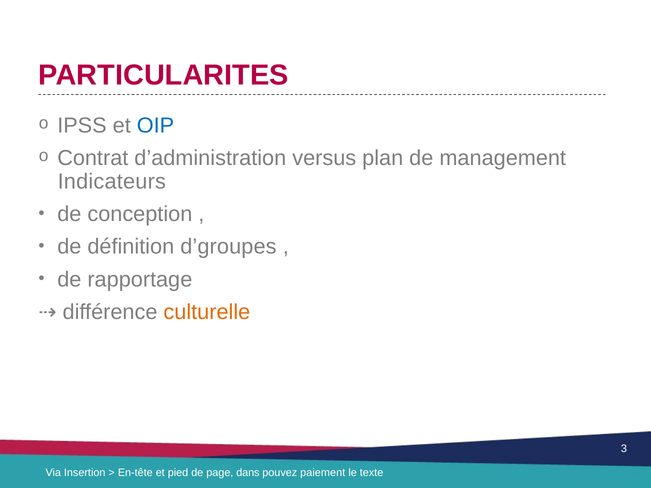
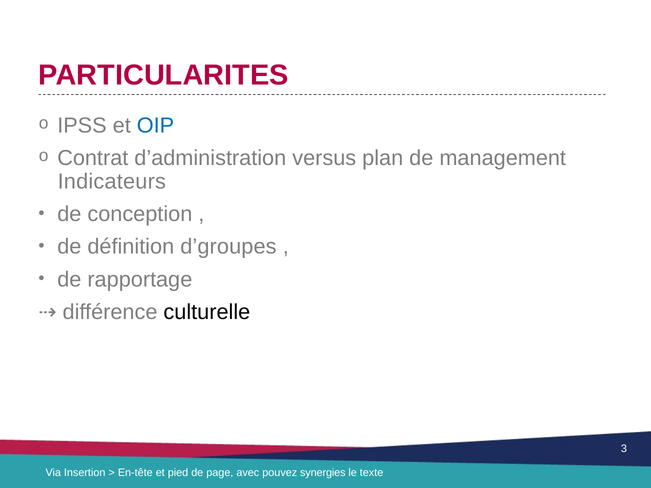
culturelle colour: orange -> black
dans: dans -> avec
paiement: paiement -> synergies
